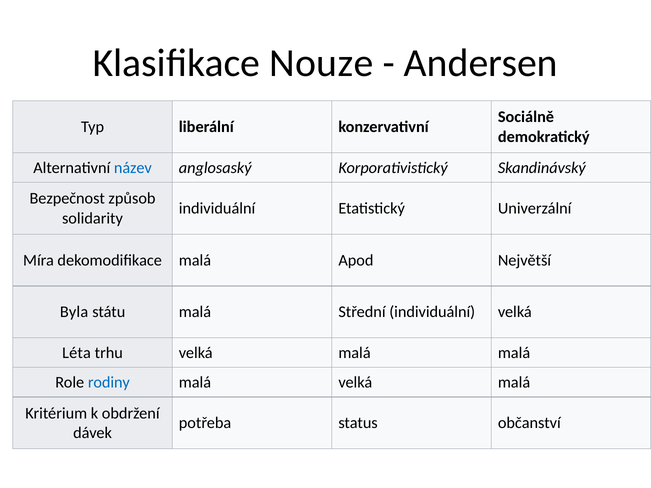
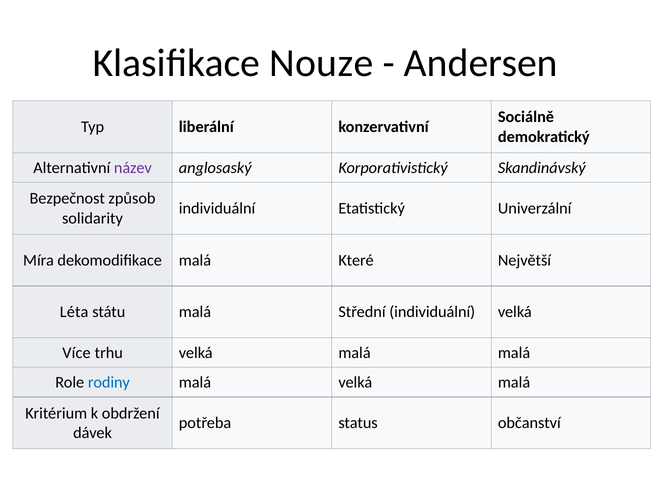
název colour: blue -> purple
Apod: Apod -> Které
Byla: Byla -> Léta
Léta: Léta -> Více
